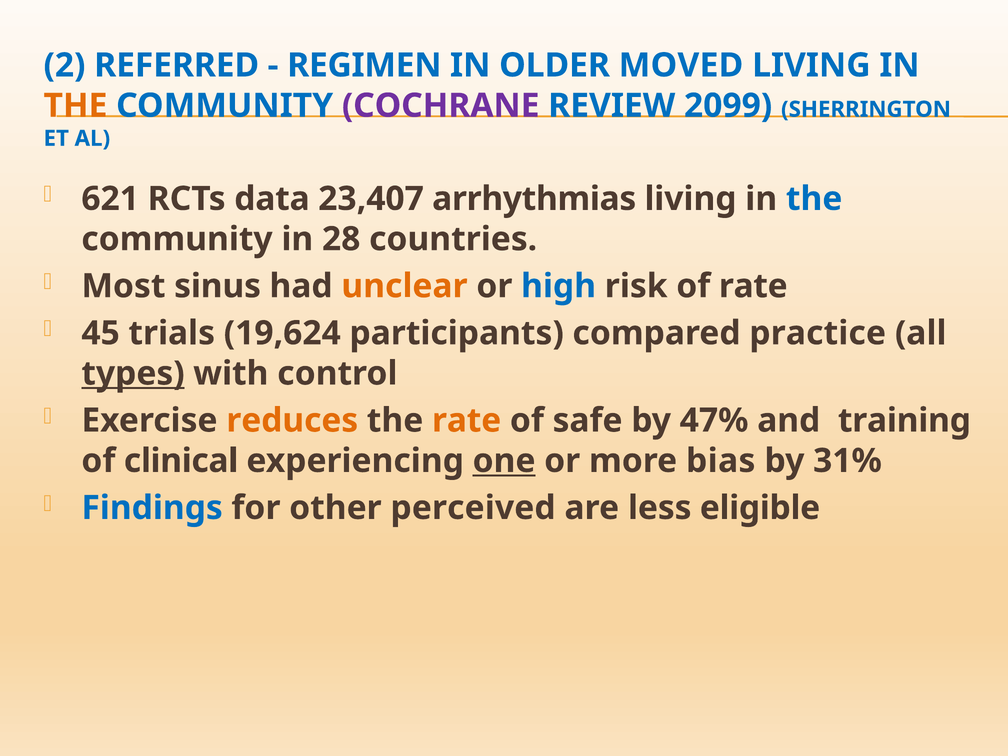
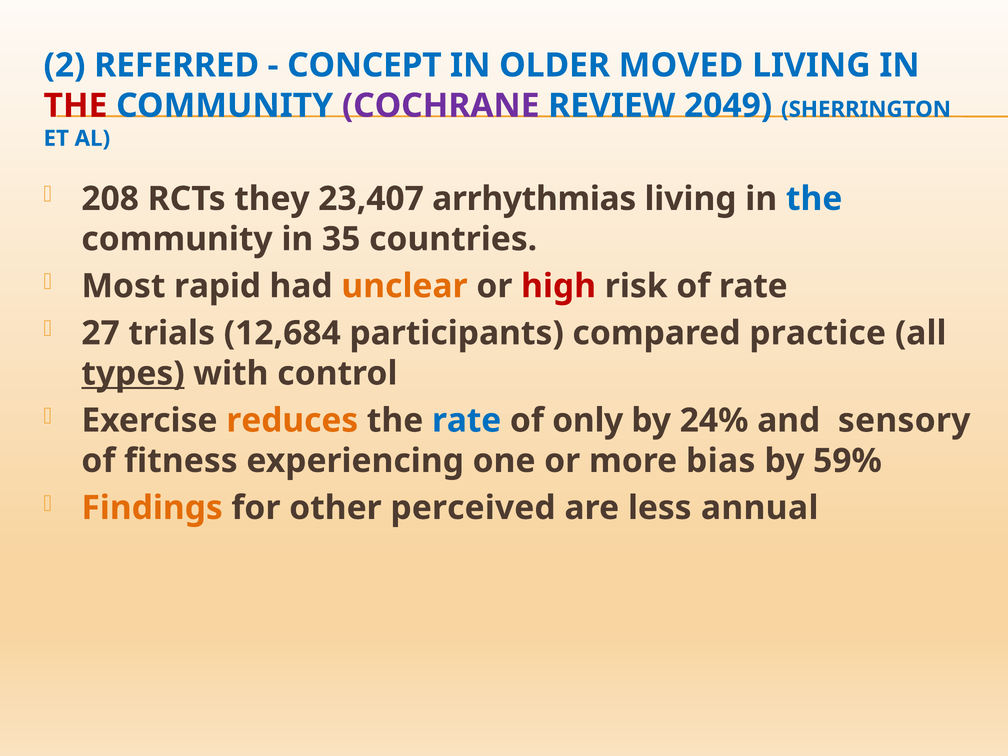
REGIMEN: REGIMEN -> CONCEPT
THE at (75, 106) colour: orange -> red
2099: 2099 -> 2049
621: 621 -> 208
data: data -> they
28: 28 -> 35
sinus: sinus -> rapid
high colour: blue -> red
45: 45 -> 27
19,624: 19,624 -> 12,684
rate at (467, 421) colour: orange -> blue
safe: safe -> only
47%: 47% -> 24%
training: training -> sensory
clinical: clinical -> fitness
one underline: present -> none
31%: 31% -> 59%
Findings colour: blue -> orange
eligible: eligible -> annual
